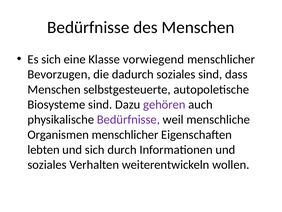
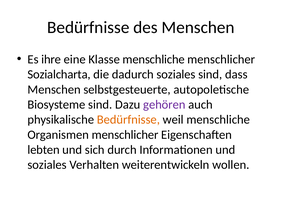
Es sich: sich -> ihre
Klasse vorwiegend: vorwiegend -> menschliche
Bevorzugen: Bevorzugen -> Sozialcharta
Bedürfnisse at (128, 119) colour: purple -> orange
